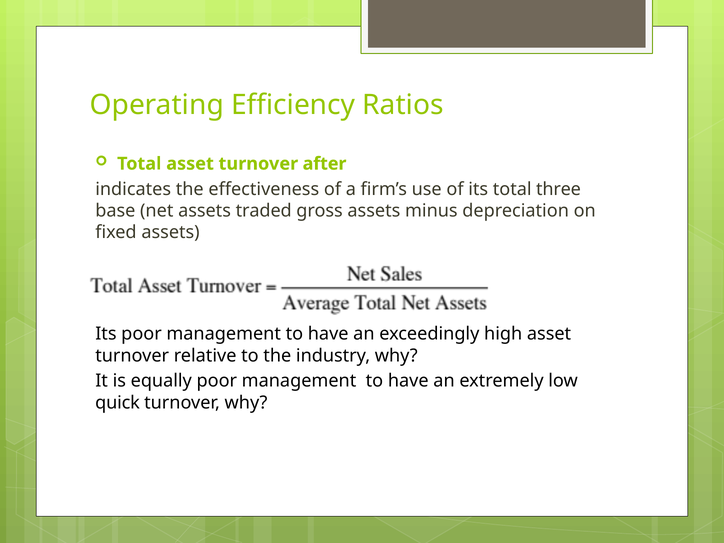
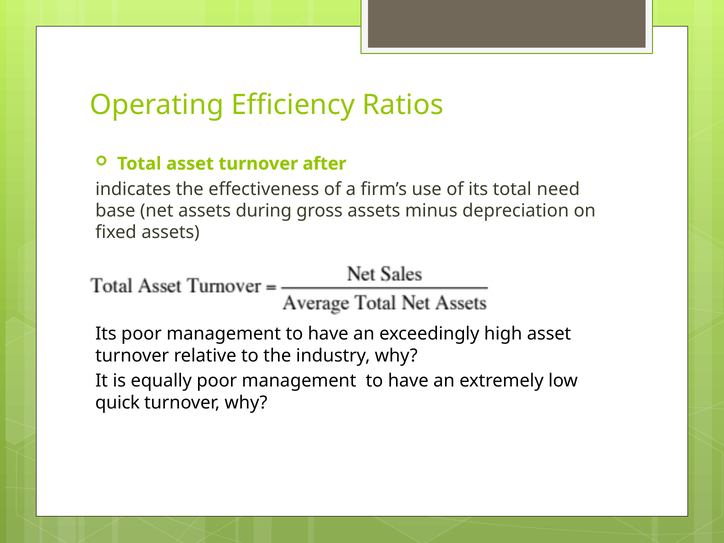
three: three -> need
traded: traded -> during
